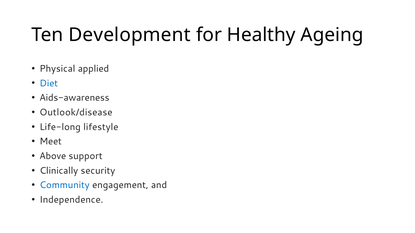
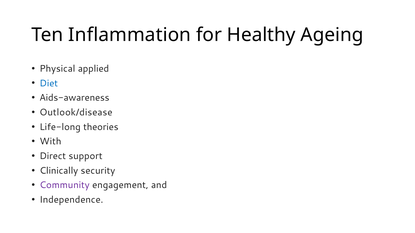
Development: Development -> Inflammation
lifestyle: lifestyle -> theories
Meet: Meet -> With
Above: Above -> Direct
Community colour: blue -> purple
